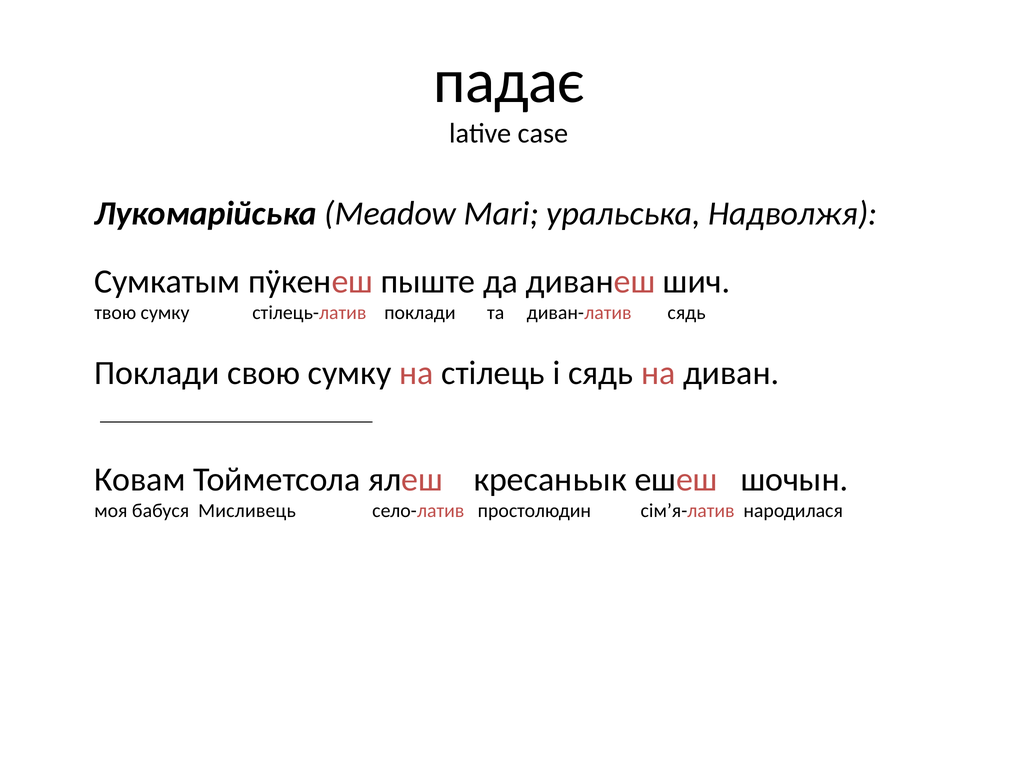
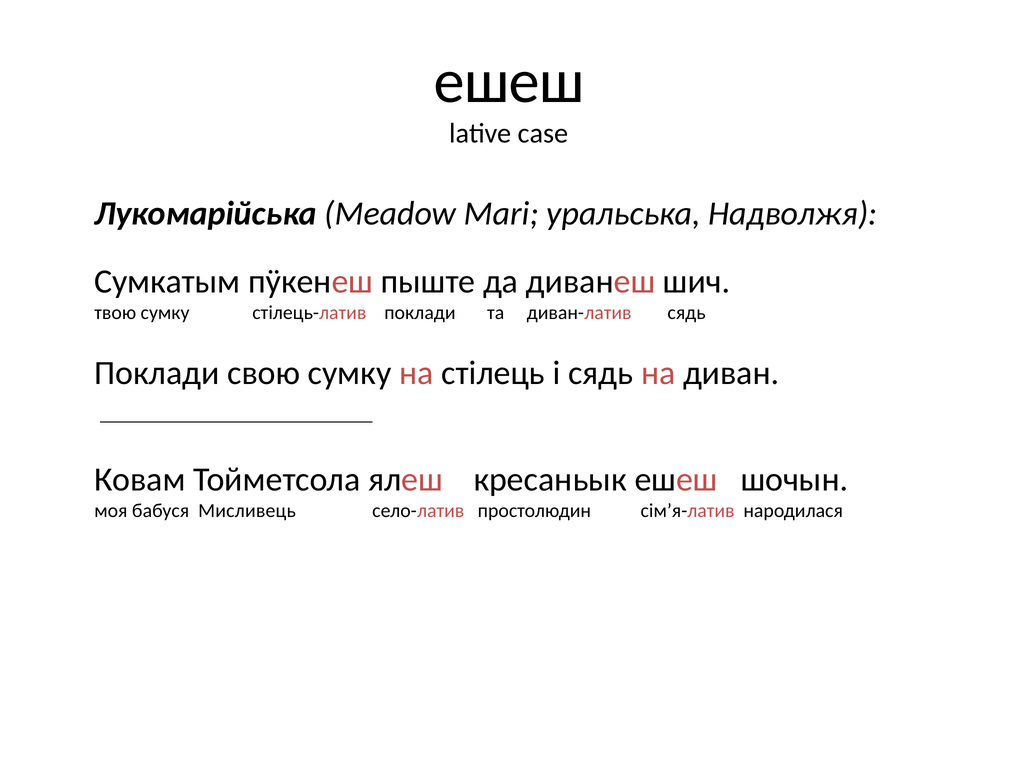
падає at (509, 82): падає -> ешеш
